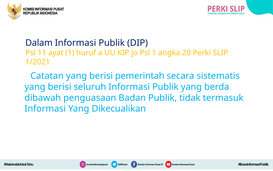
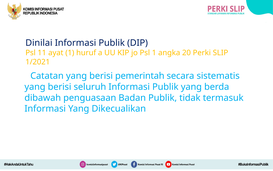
Dalam: Dalam -> Dinilai
